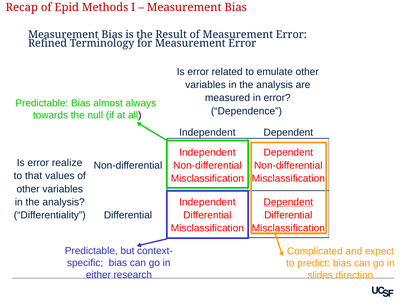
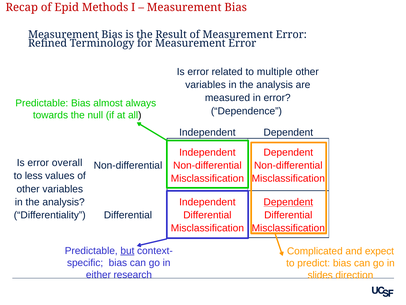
emulate: emulate -> multiple
realize: realize -> overall
that: that -> less
but underline: none -> present
